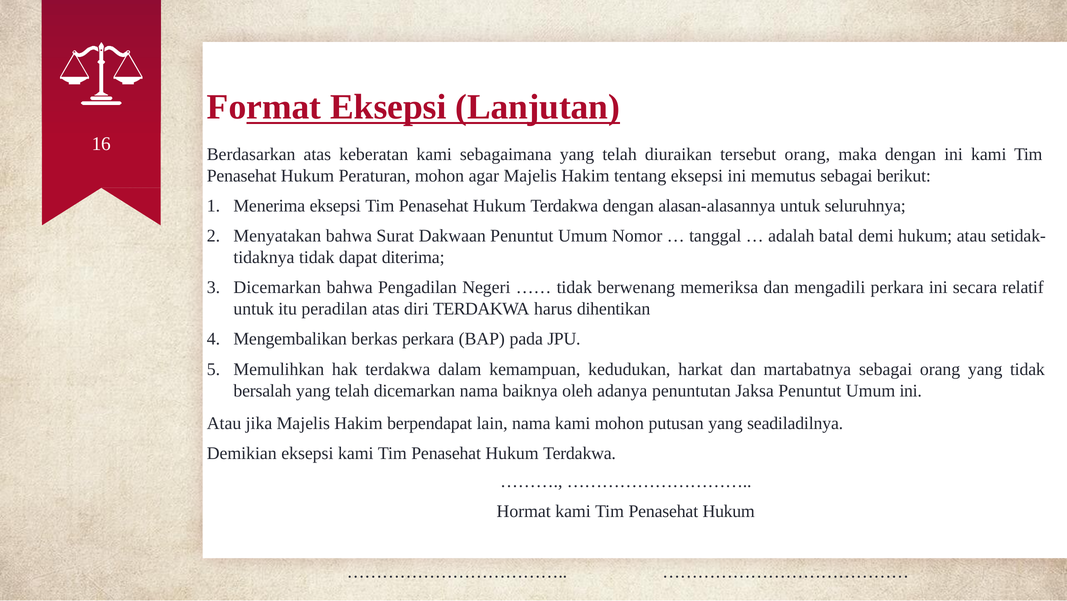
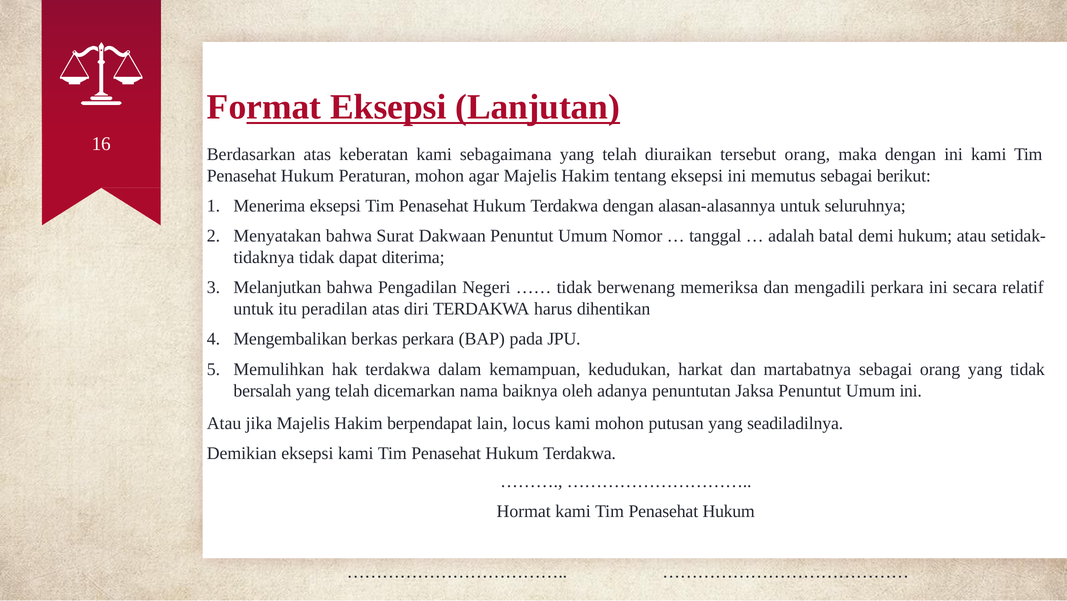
Dicemarkan at (277, 288): Dicemarkan -> Melanjutkan
lain nama: nama -> locus
